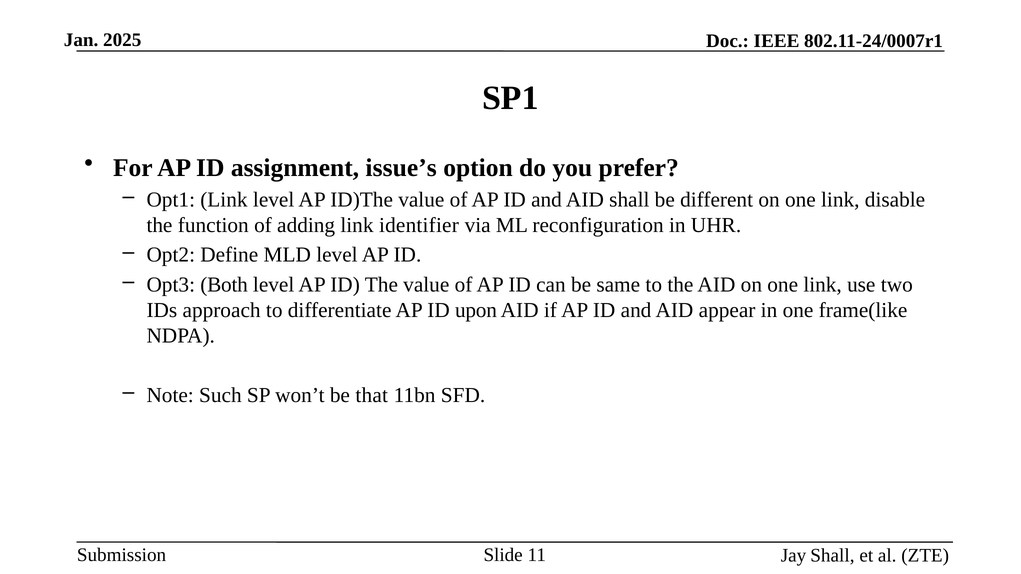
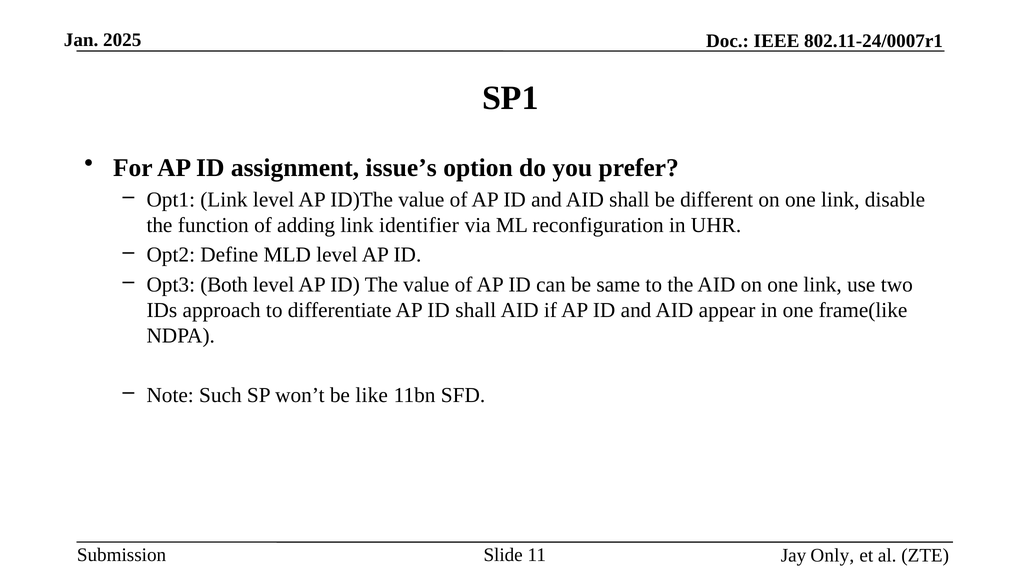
ID upon: upon -> shall
that: that -> like
Jay Shall: Shall -> Only
